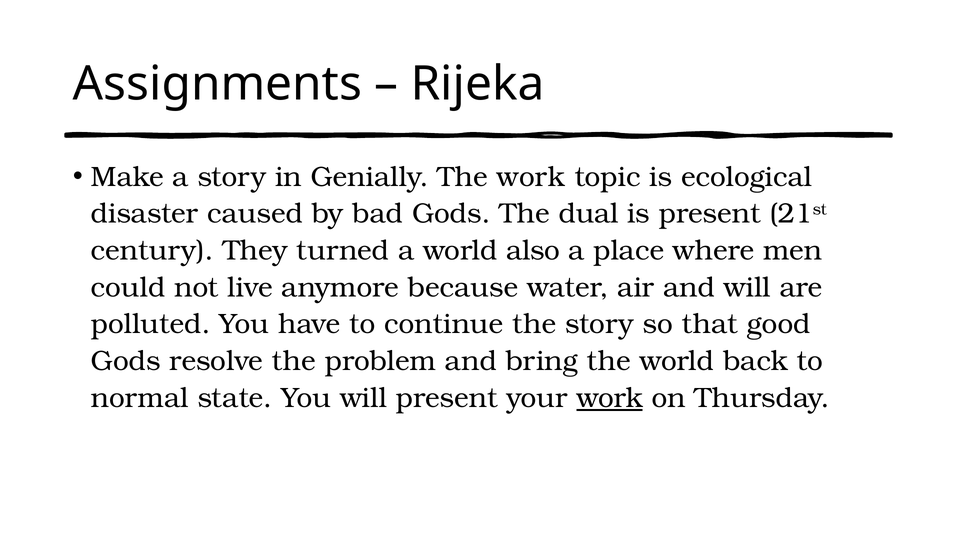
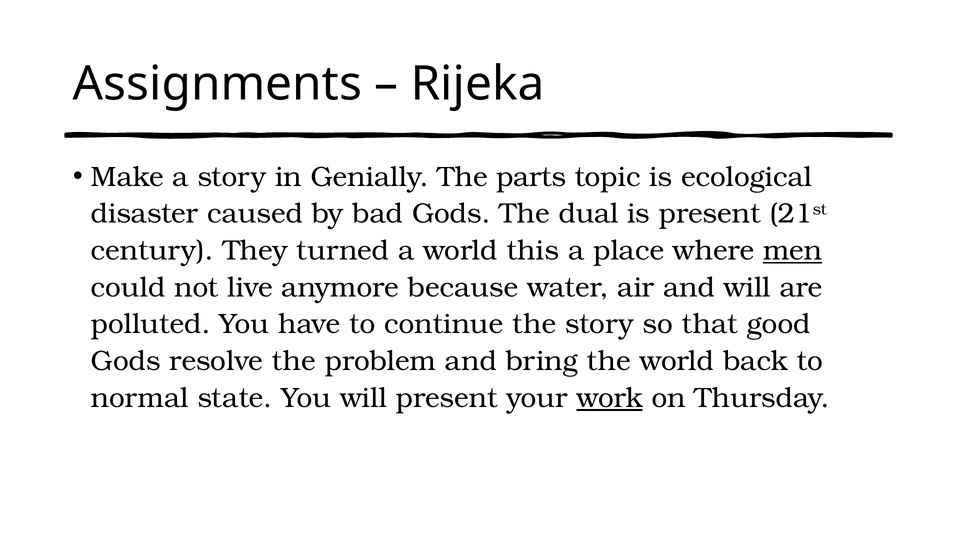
The work: work -> parts
also: also -> this
men underline: none -> present
